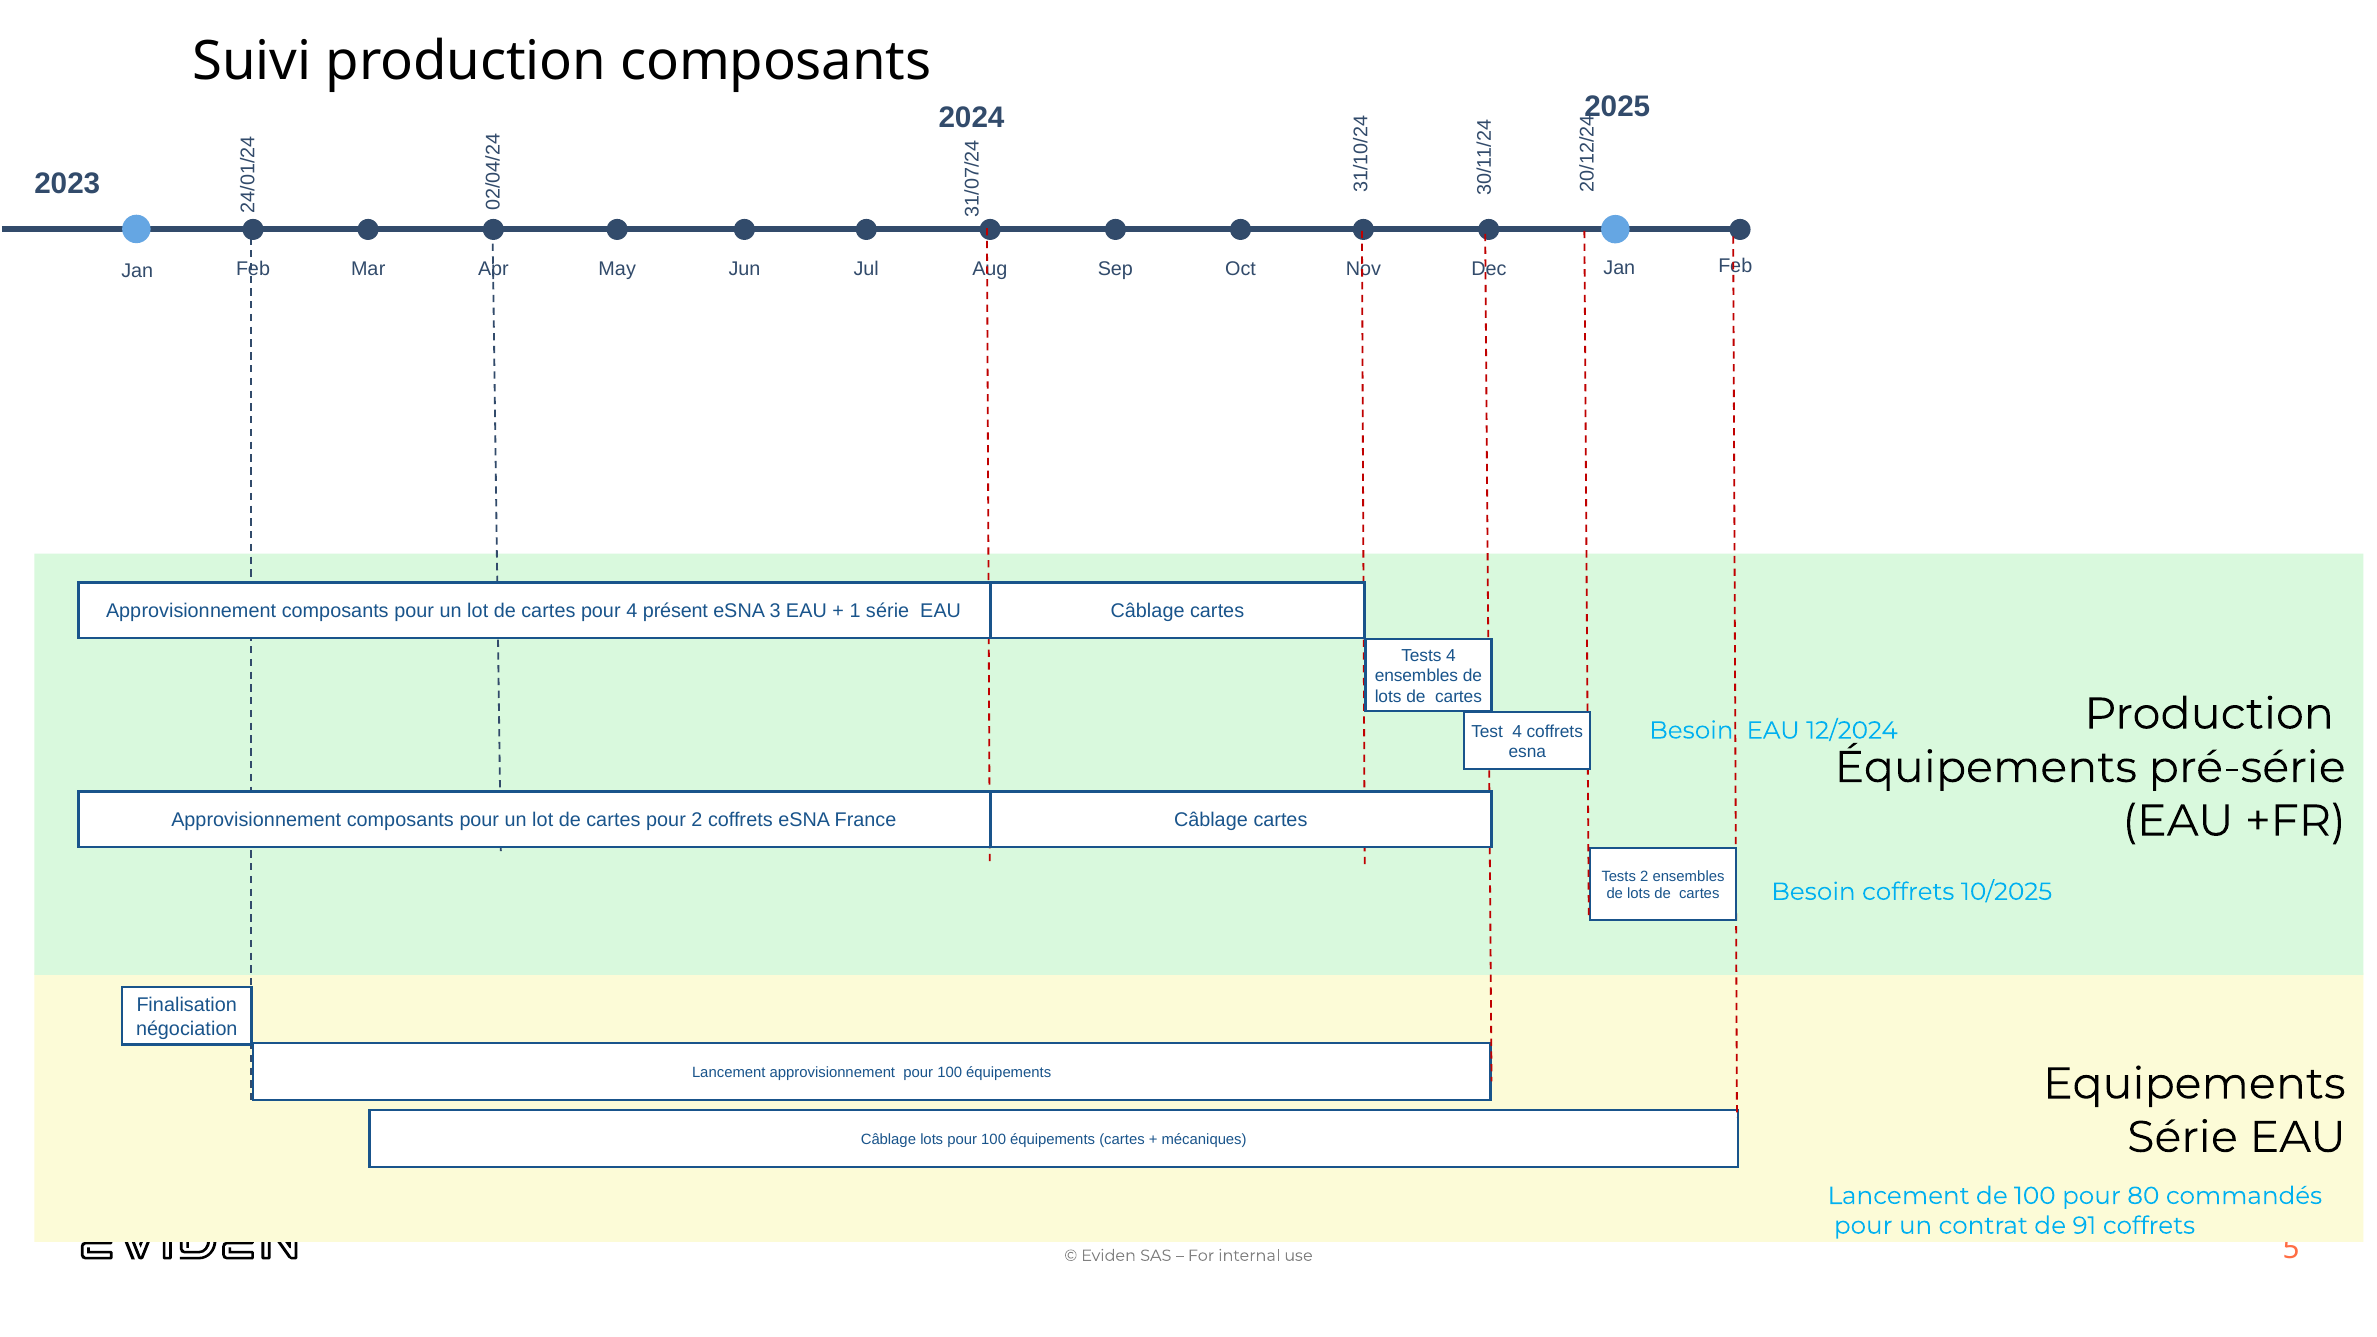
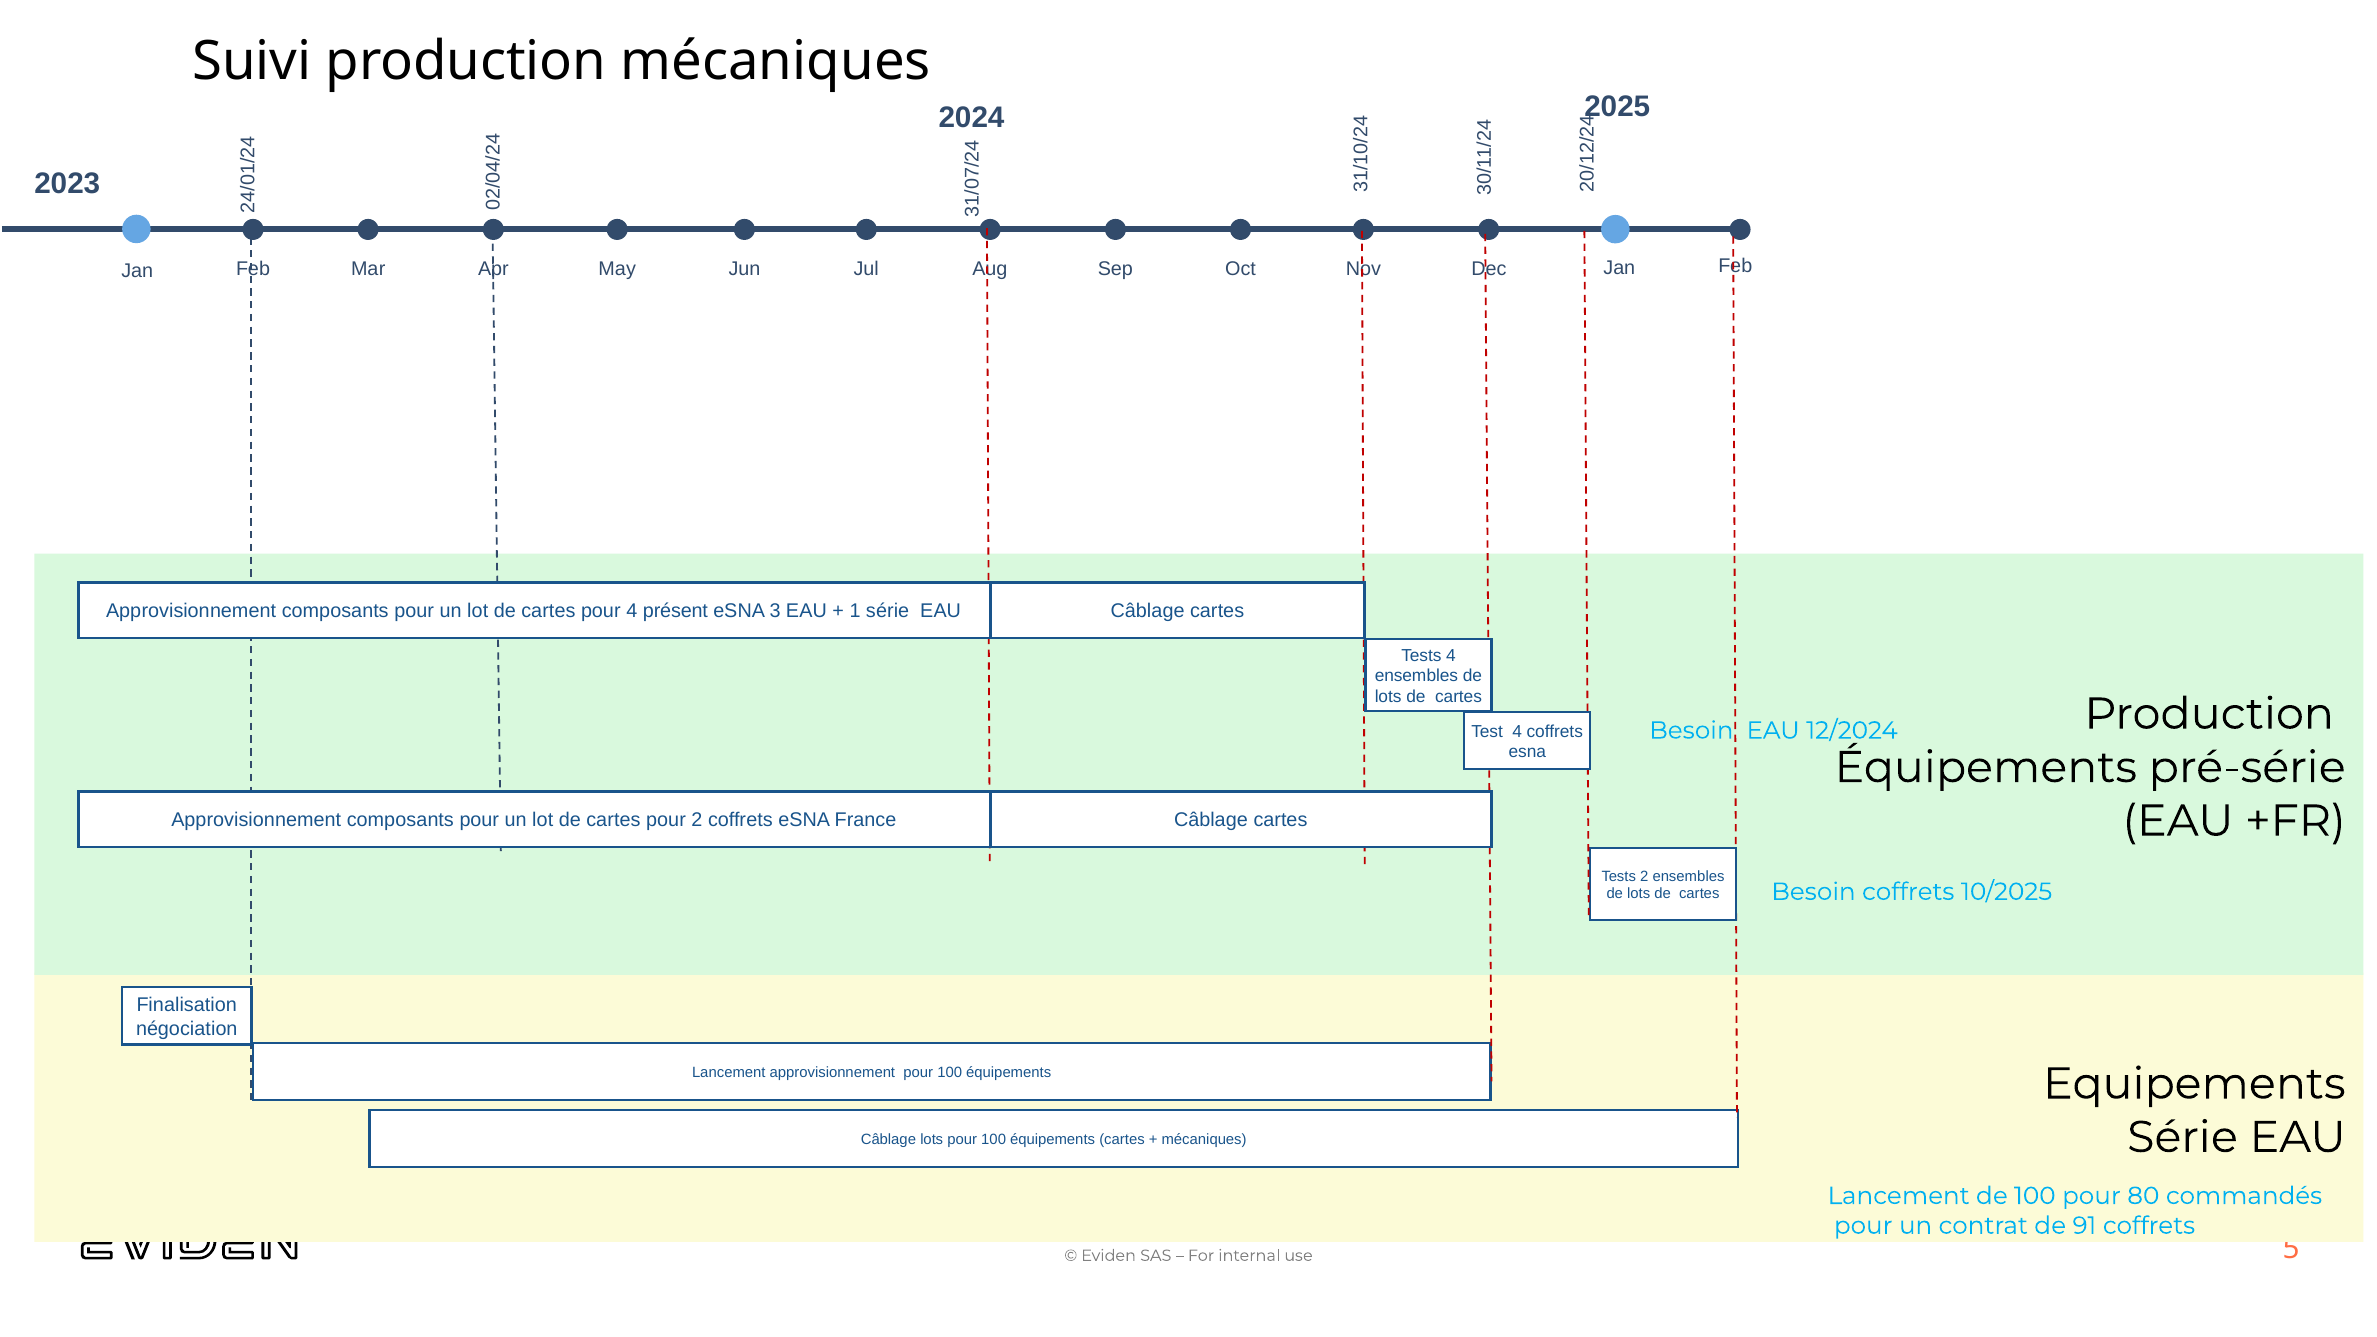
production composants: composants -> mécaniques
